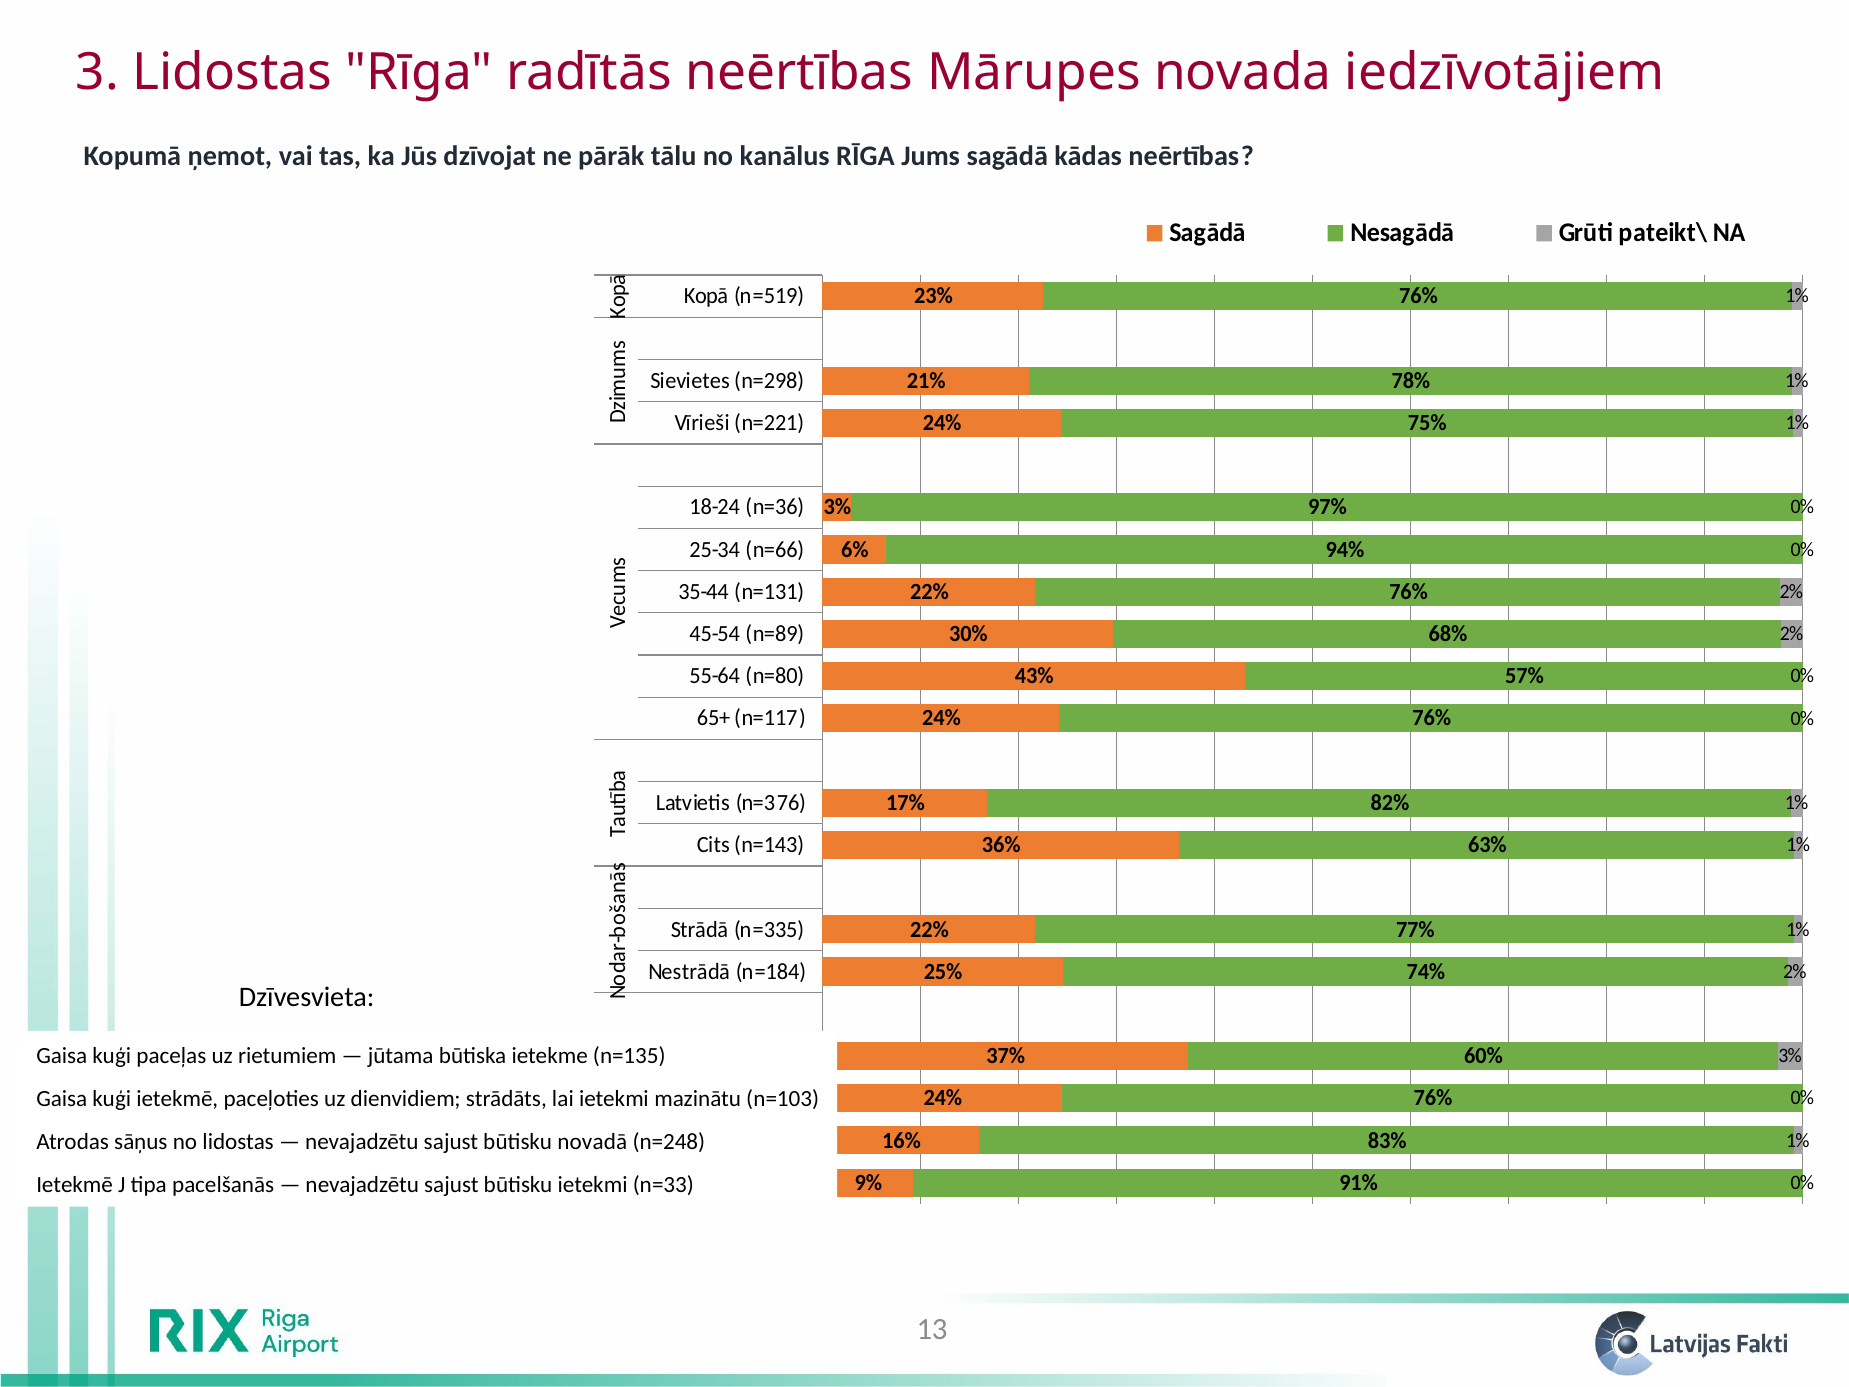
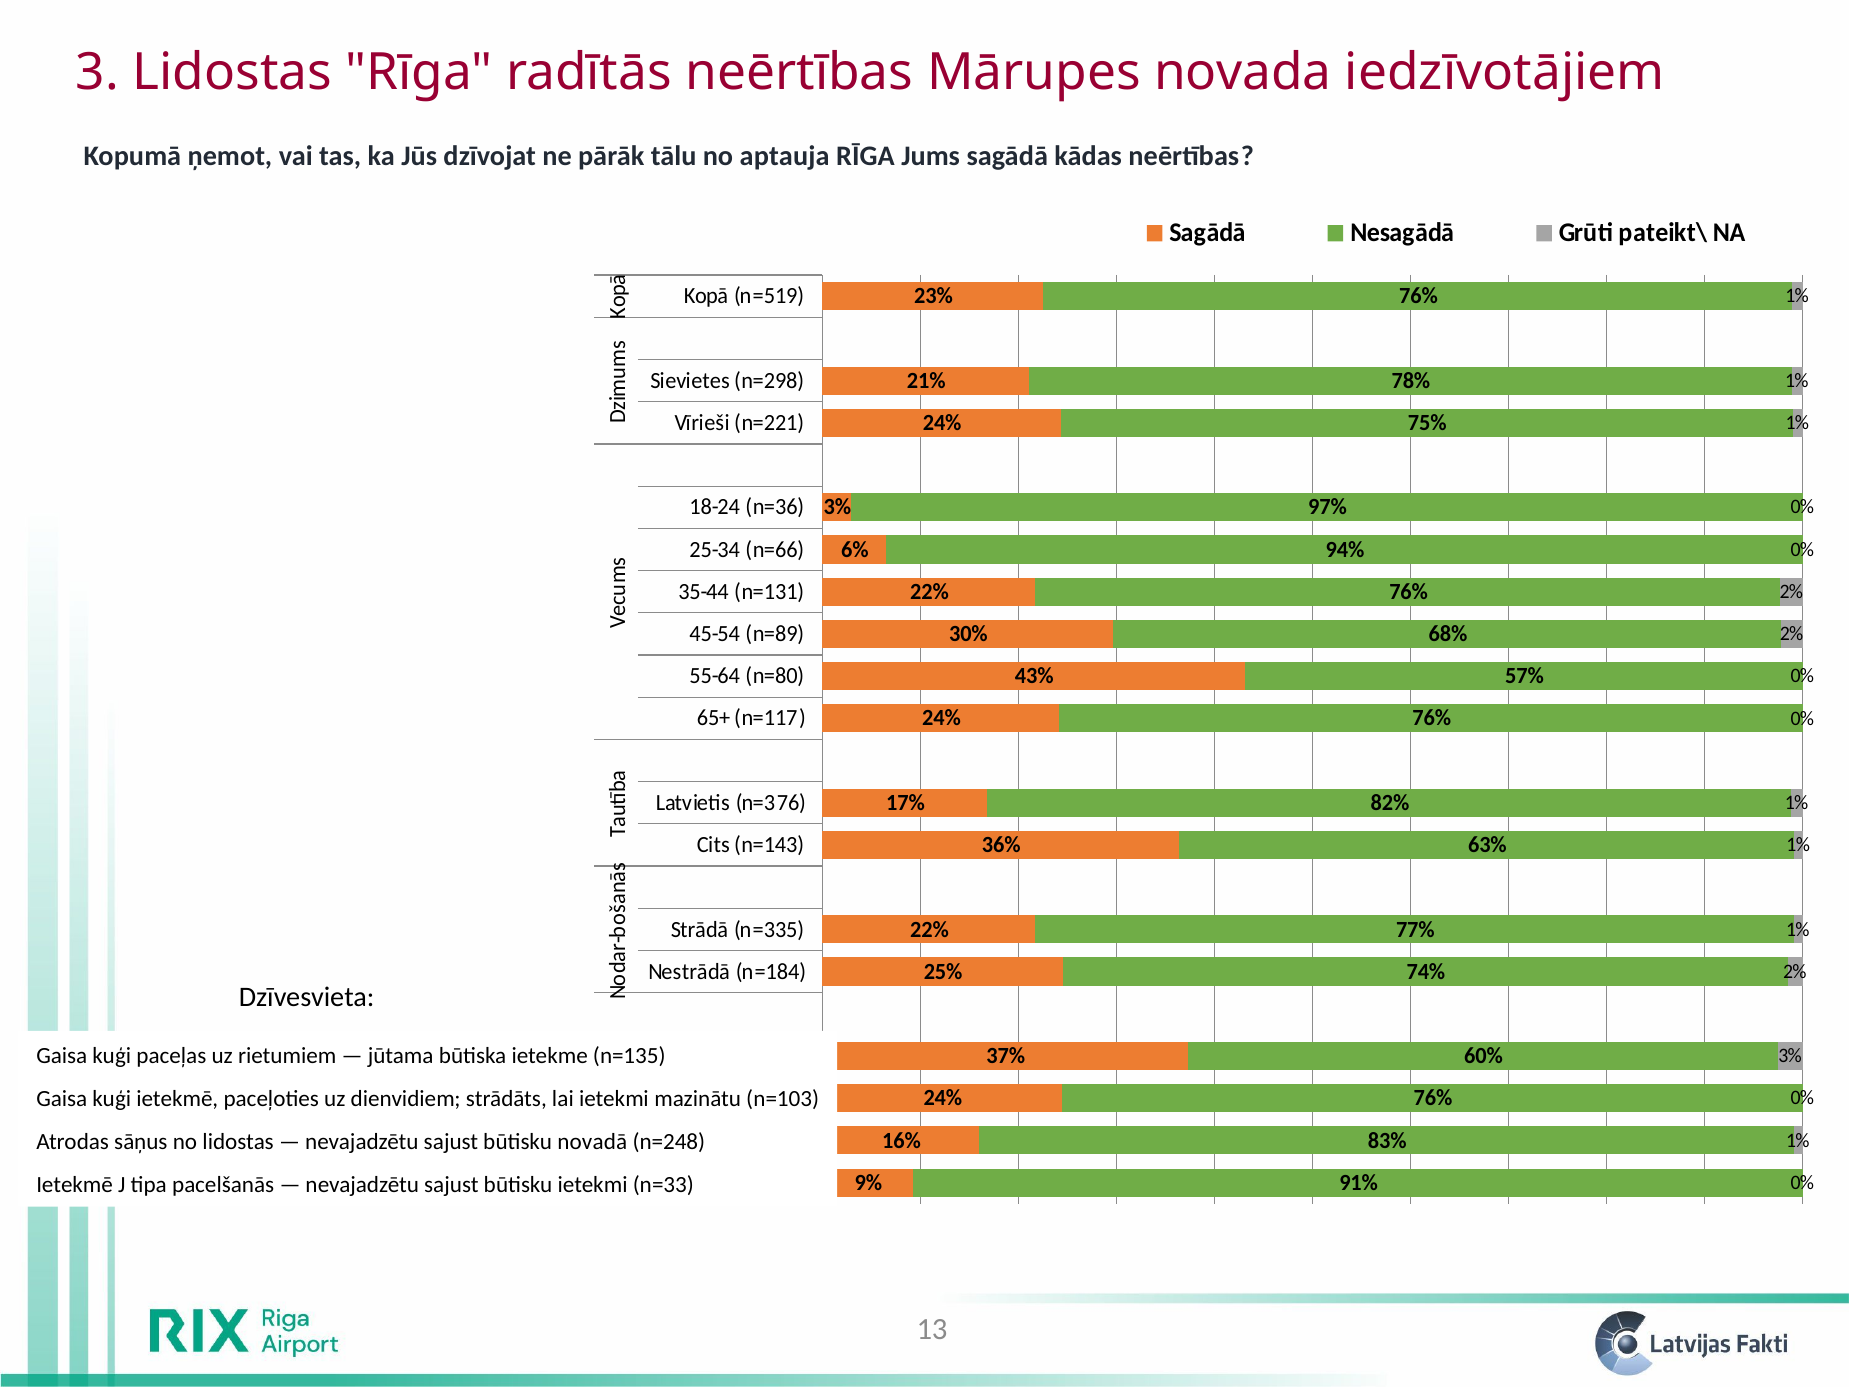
kanālus: kanālus -> aptauja
